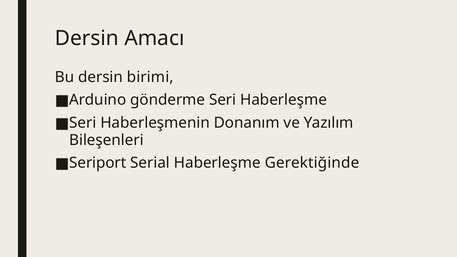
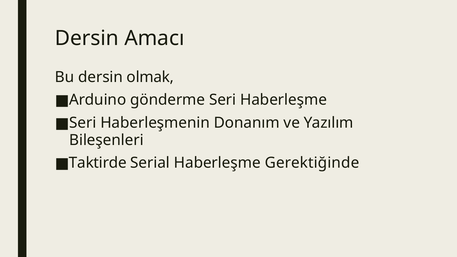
birimi: birimi -> olmak
Seriport: Seriport -> Taktirde
